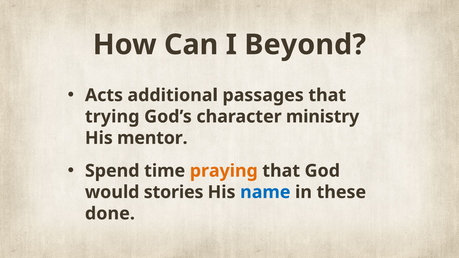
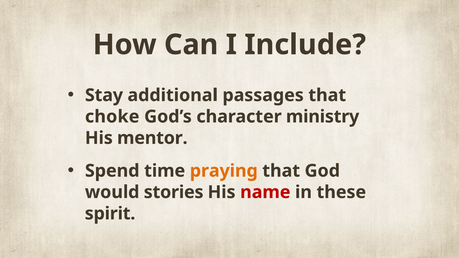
Beyond: Beyond -> Include
Acts: Acts -> Stay
trying: trying -> choke
name colour: blue -> red
done: done -> spirit
